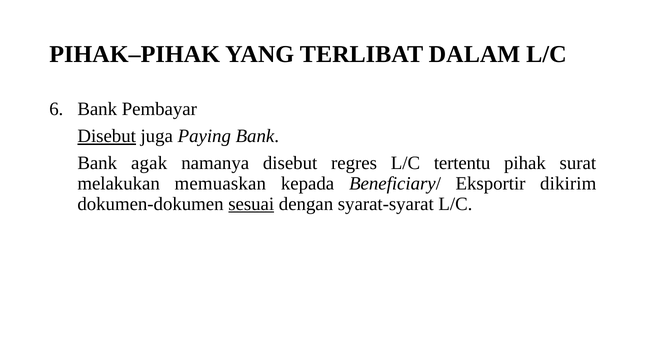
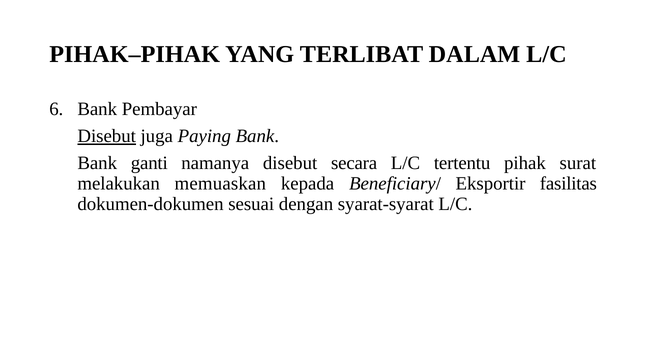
agak: agak -> ganti
regres: regres -> secara
dikirim: dikirim -> fasilitas
sesuai underline: present -> none
